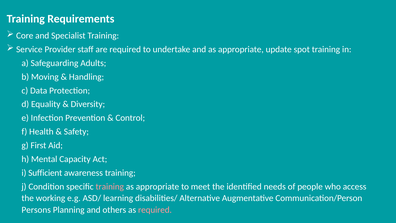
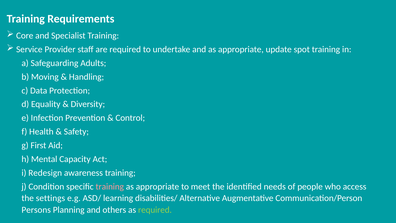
Sufficient: Sufficient -> Redesign
working: working -> settings
required at (155, 210) colour: pink -> light green
